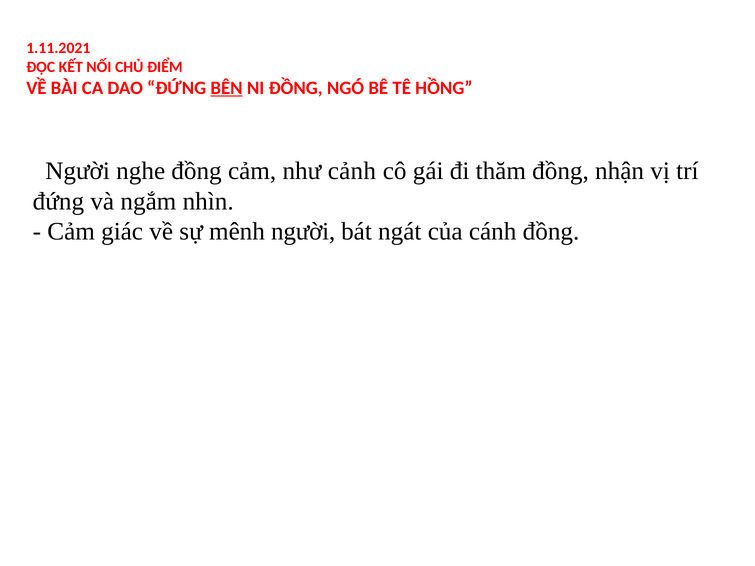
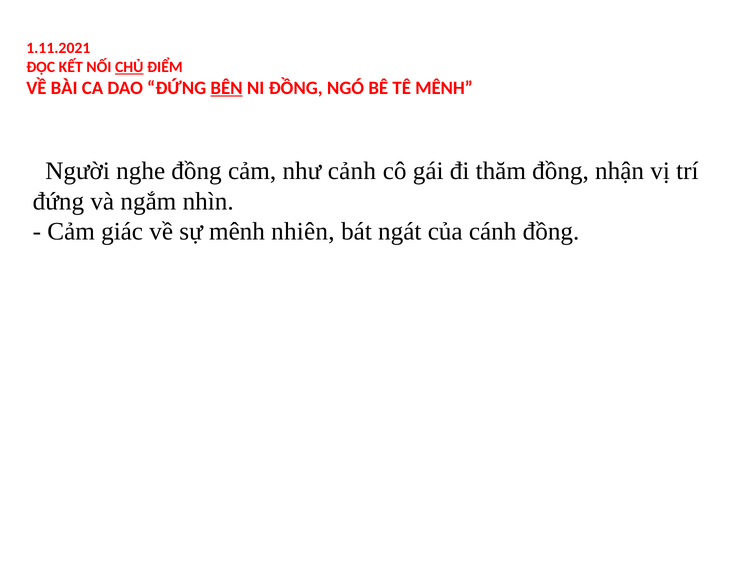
CHỦ underline: none -> present
TÊ HỒNG: HỒNG -> MÊNH
mênh người: người -> nhiên
